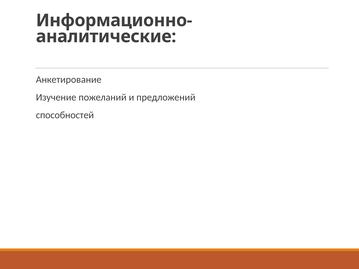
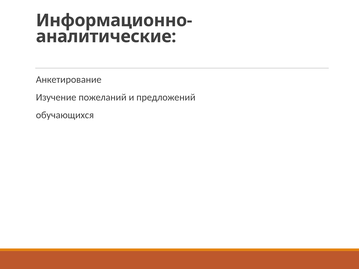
способностей: способностей -> обучающихся
